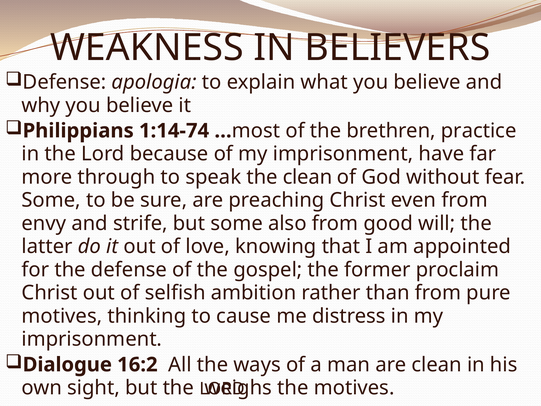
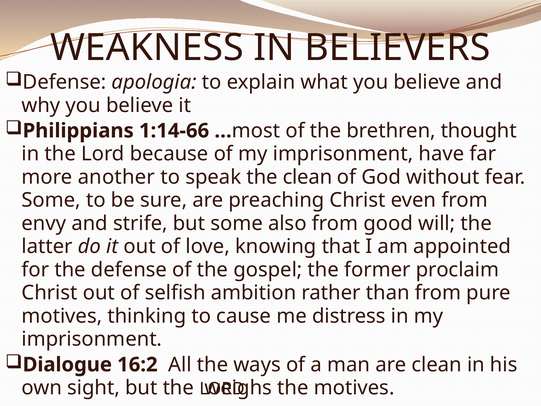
1:14-74: 1:14-74 -> 1:14-66
practice: practice -> thought
through: through -> another
